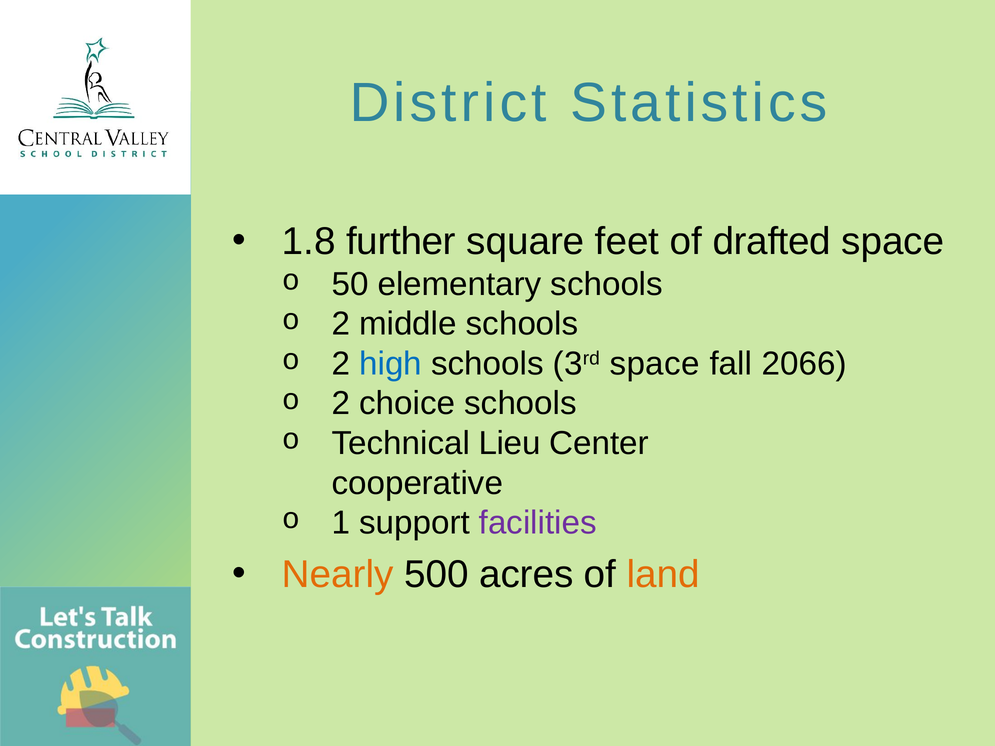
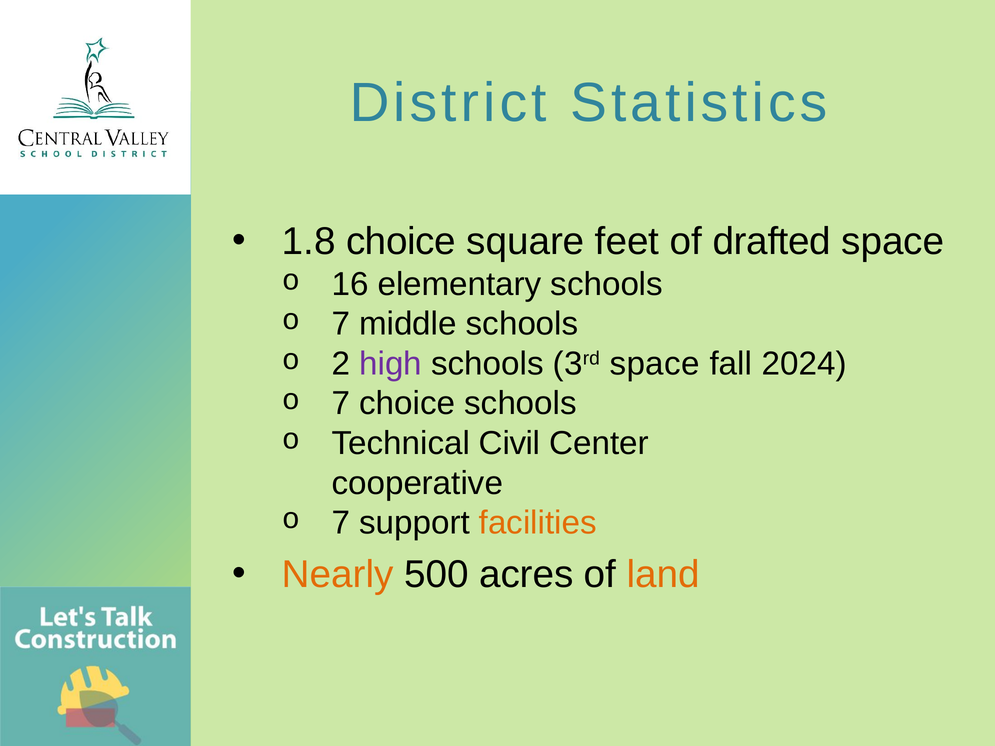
1.8 further: further -> choice
50: 50 -> 16
2 at (341, 324): 2 -> 7
high colour: blue -> purple
2066: 2066 -> 2024
2 at (341, 404): 2 -> 7
Lieu: Lieu -> Civil
1 at (341, 523): 1 -> 7
facilities colour: purple -> orange
